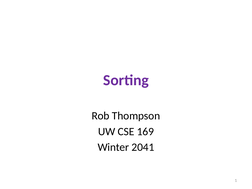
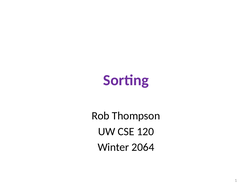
169: 169 -> 120
2041: 2041 -> 2064
